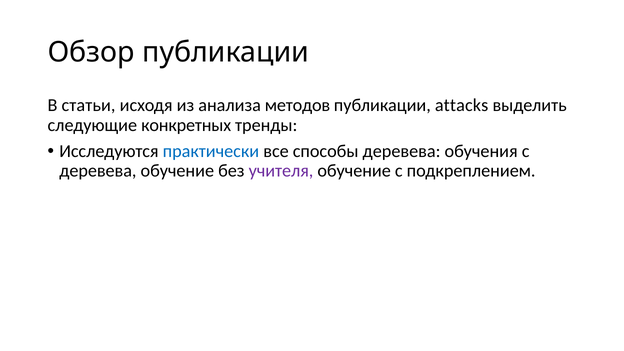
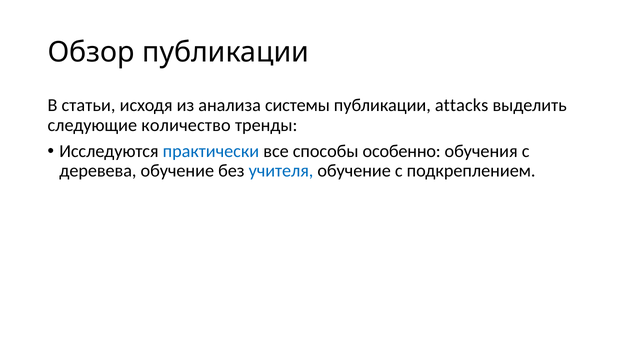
методов: методов -> системы
конкретных: конкретных -> количество
способы деревева: деревева -> особенно
учителя colour: purple -> blue
